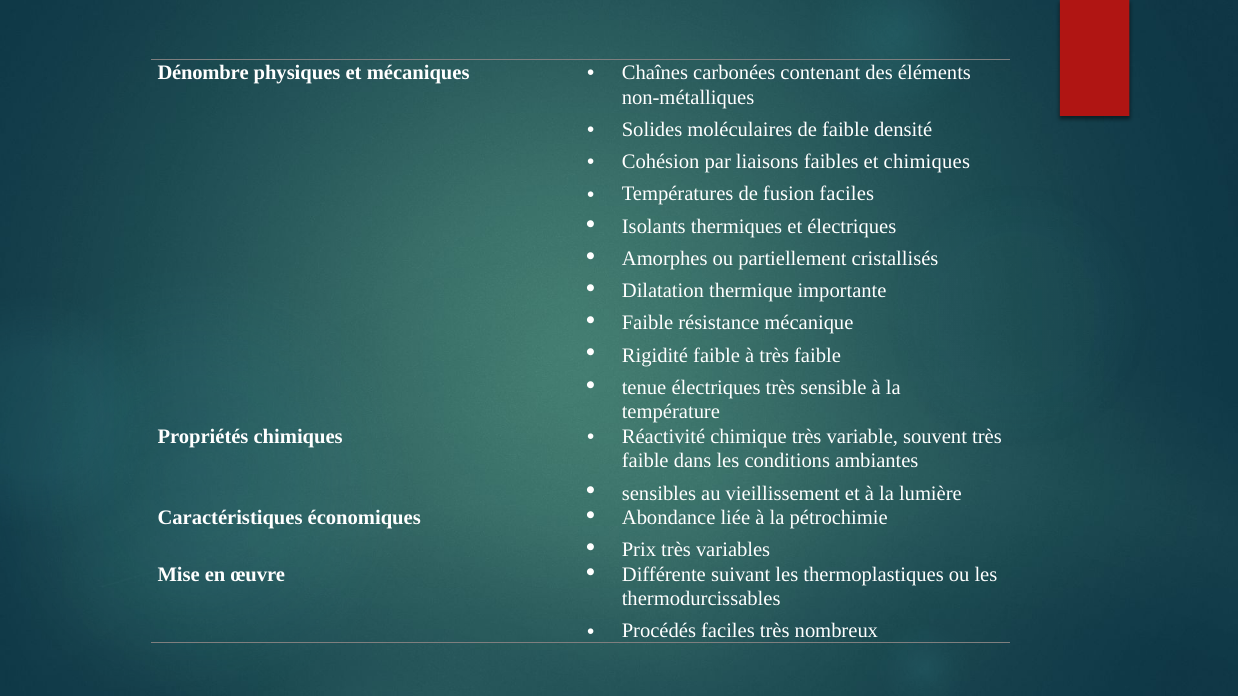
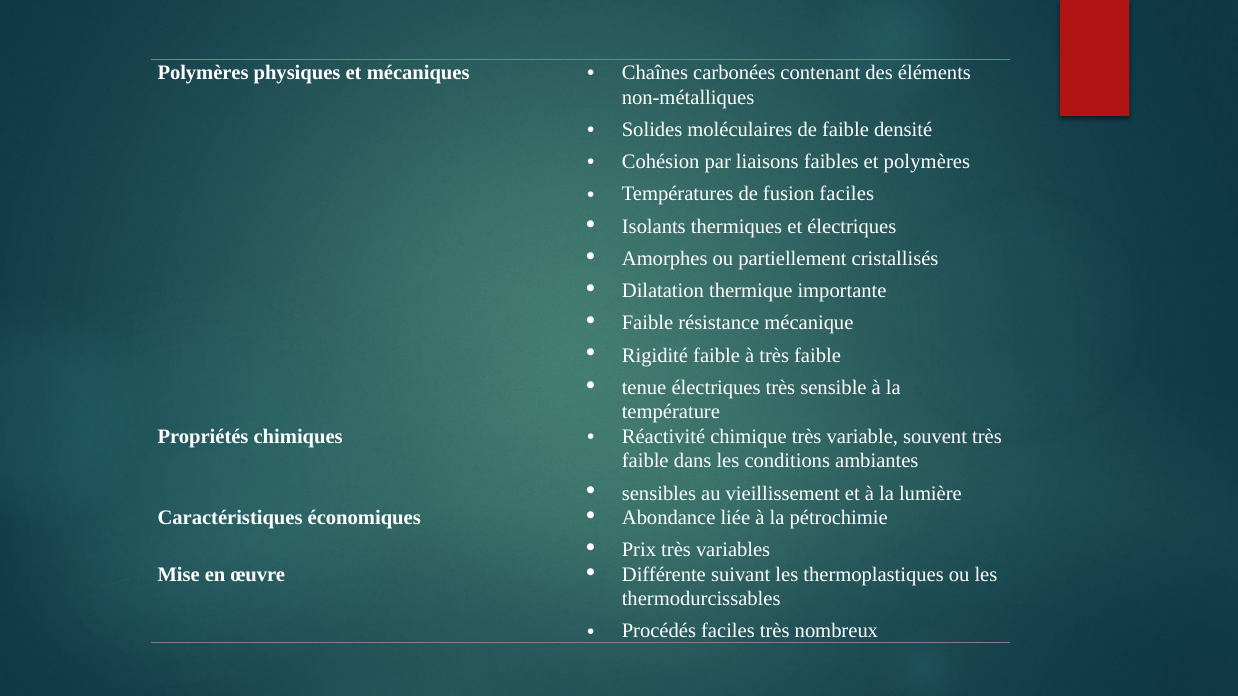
Dénombre at (203, 73): Dénombre -> Polymères
et chimiques: chimiques -> polymères
